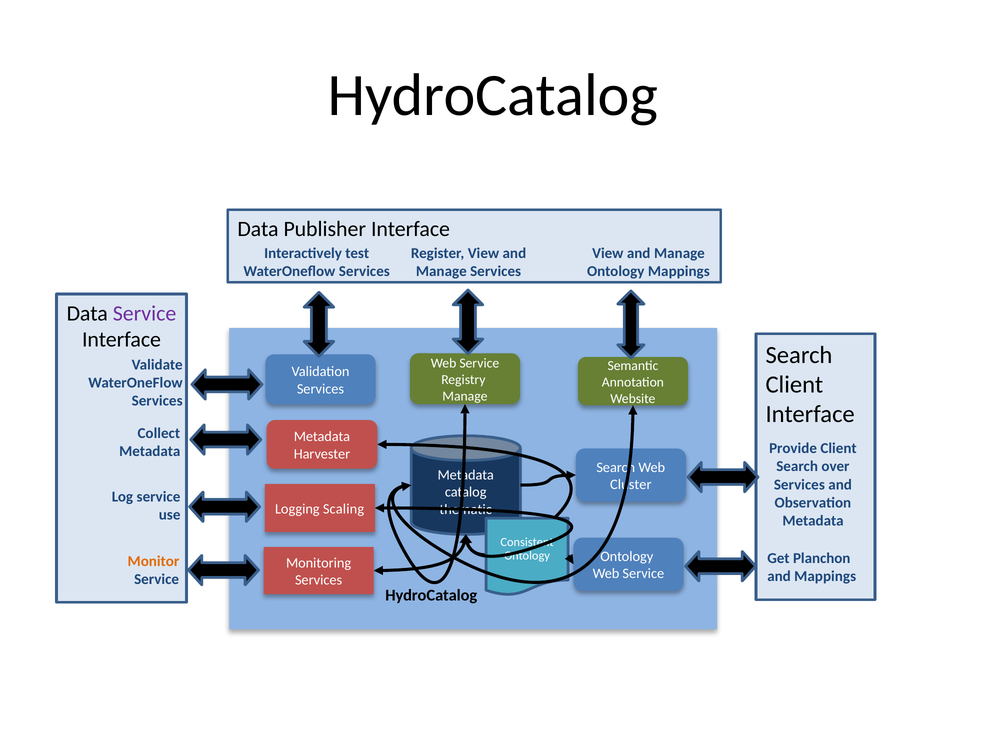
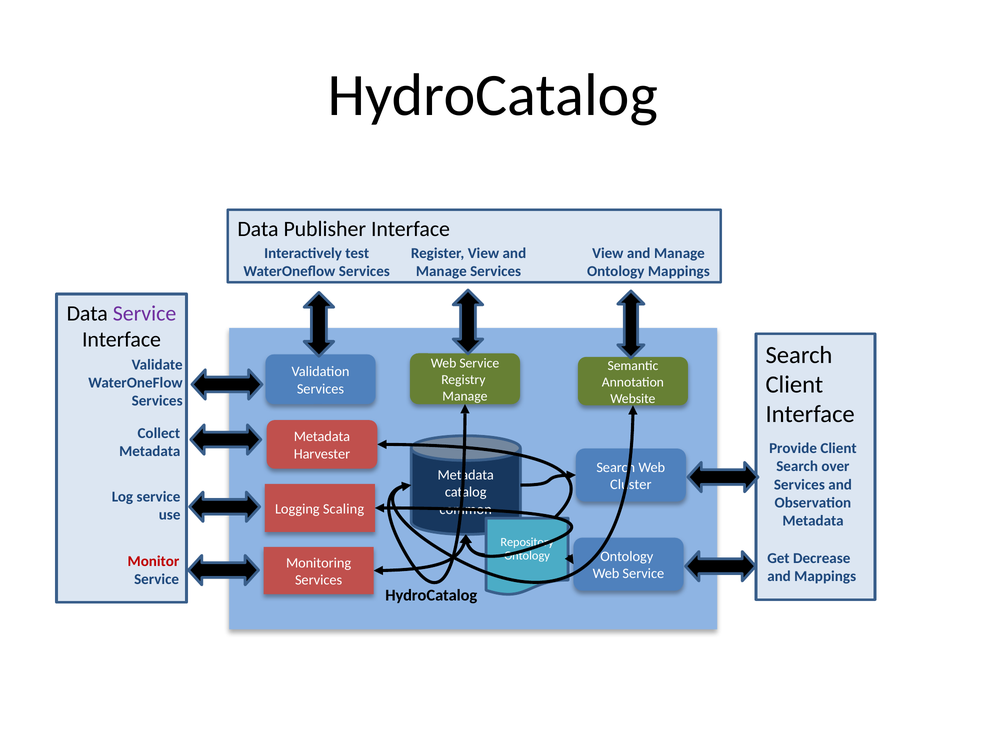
thematic: thematic -> common
Consistent: Consistent -> Repository
Planchon: Planchon -> Decrease
Monitor colour: orange -> red
